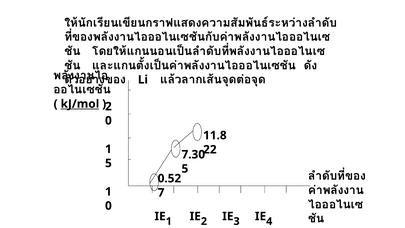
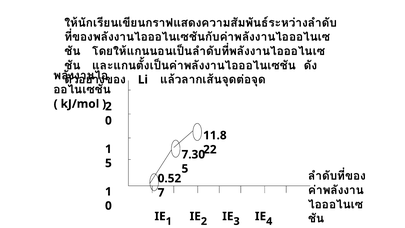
kJ/mol underline: present -> none
